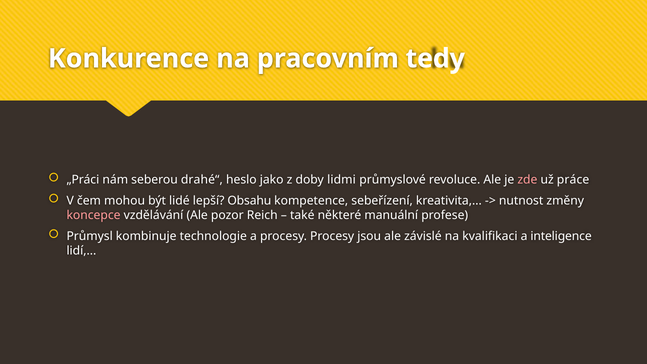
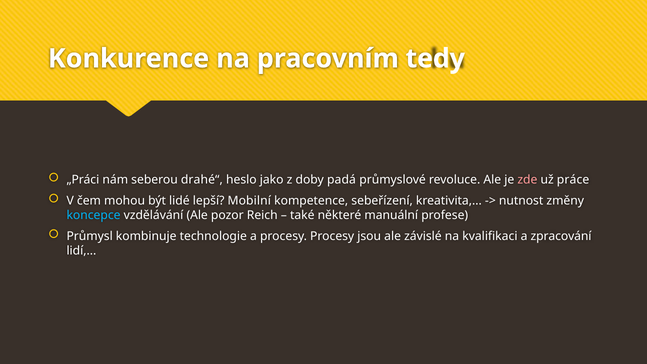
lidmi: lidmi -> padá
Obsahu: Obsahu -> Mobilní
koncepce colour: pink -> light blue
inteligence: inteligence -> zpracování
